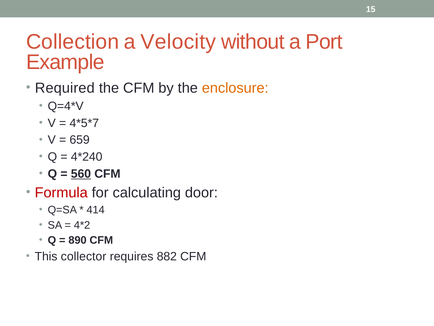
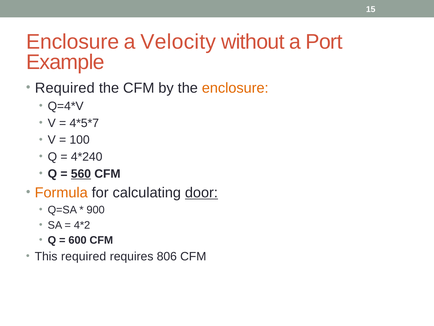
Collection at (73, 42): Collection -> Enclosure
659: 659 -> 100
Formula colour: red -> orange
door underline: none -> present
414: 414 -> 900
890: 890 -> 600
This collector: collector -> required
882: 882 -> 806
